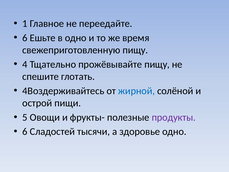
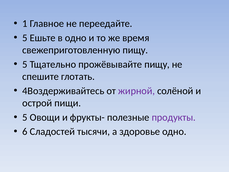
6 at (25, 38): 6 -> 5
4 at (25, 64): 4 -> 5
жирной colour: blue -> purple
